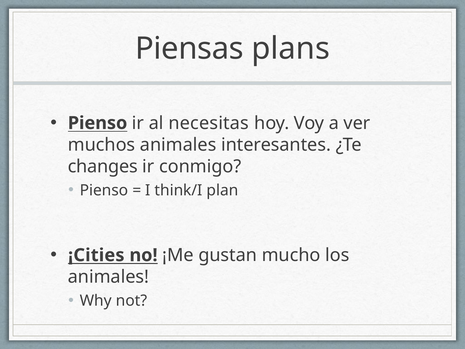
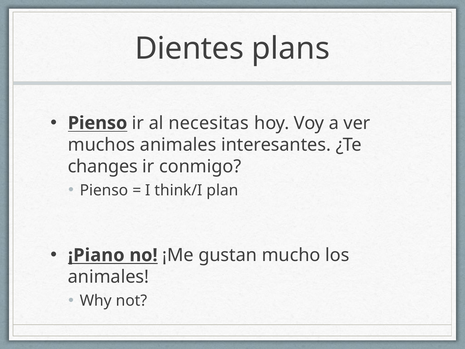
Piensas: Piensas -> Dientes
¡Cities: ¡Cities -> ¡Piano
